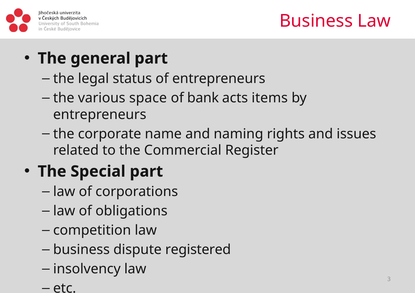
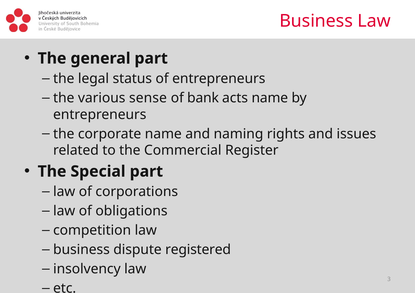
space: space -> sense
acts items: items -> name
